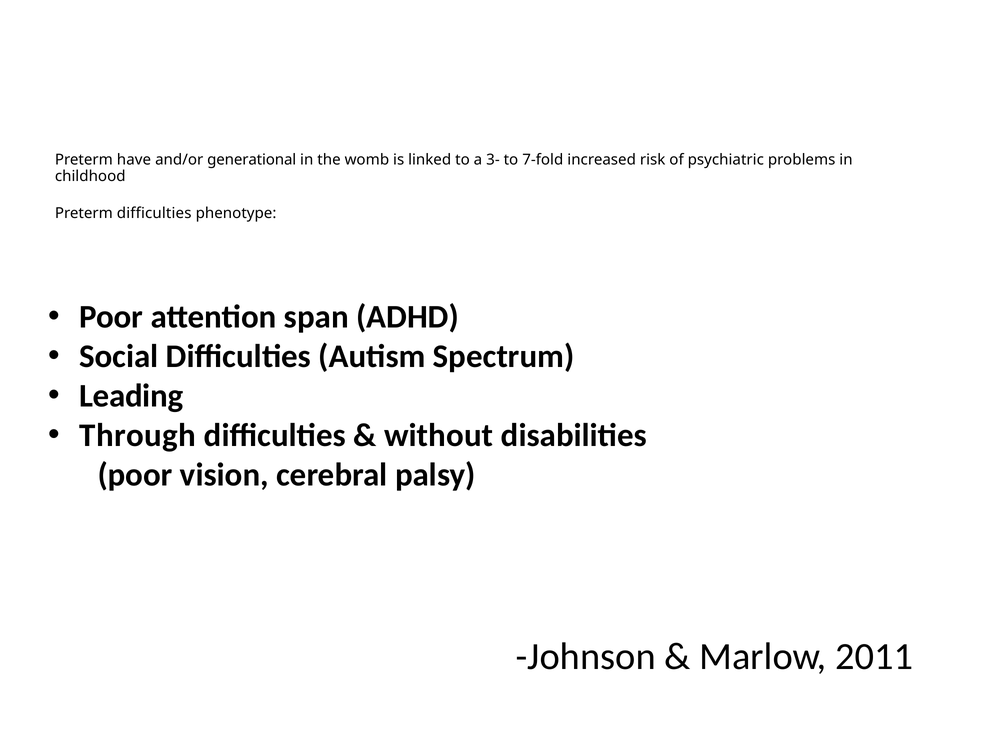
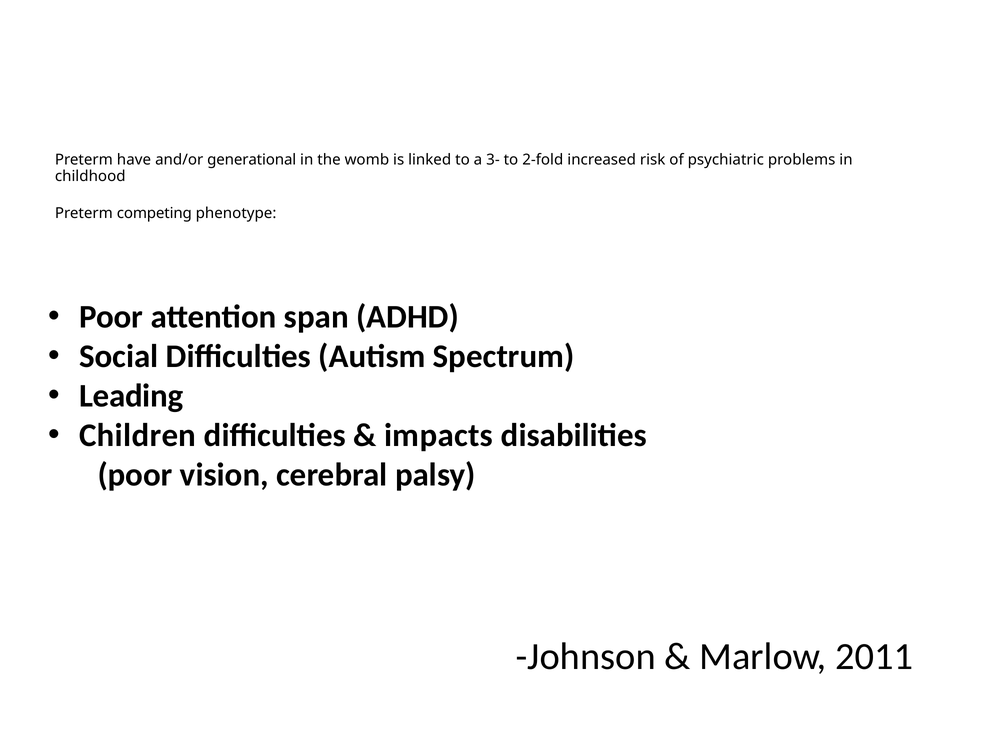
7-fold: 7-fold -> 2-fold
Preterm difficulties: difficulties -> competing
Through: Through -> Children
without: without -> impacts
